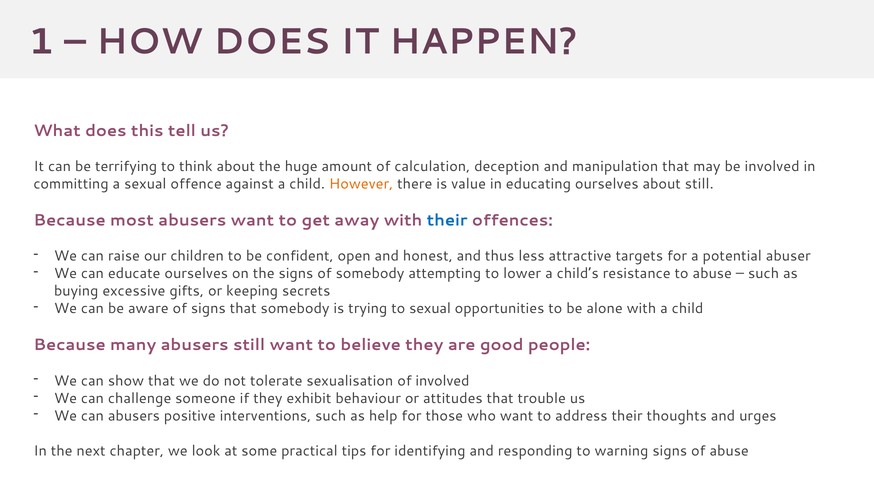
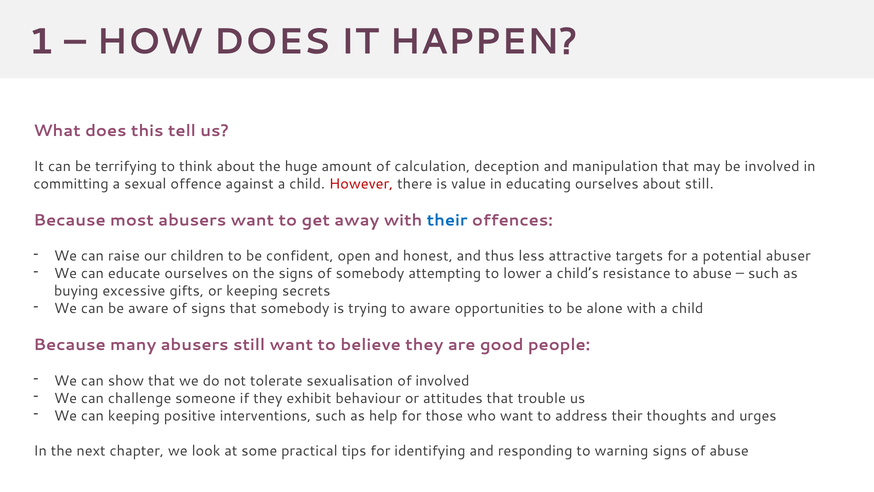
However colour: orange -> red
to sexual: sexual -> aware
can abusers: abusers -> keeping
